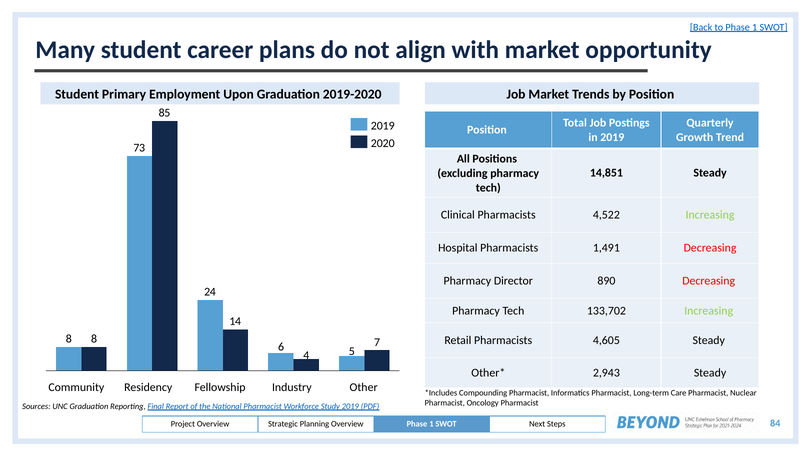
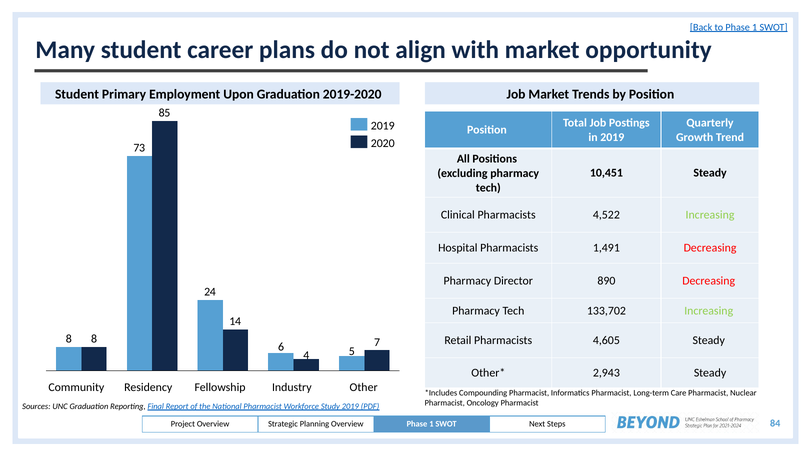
14,851: 14,851 -> 10,451
